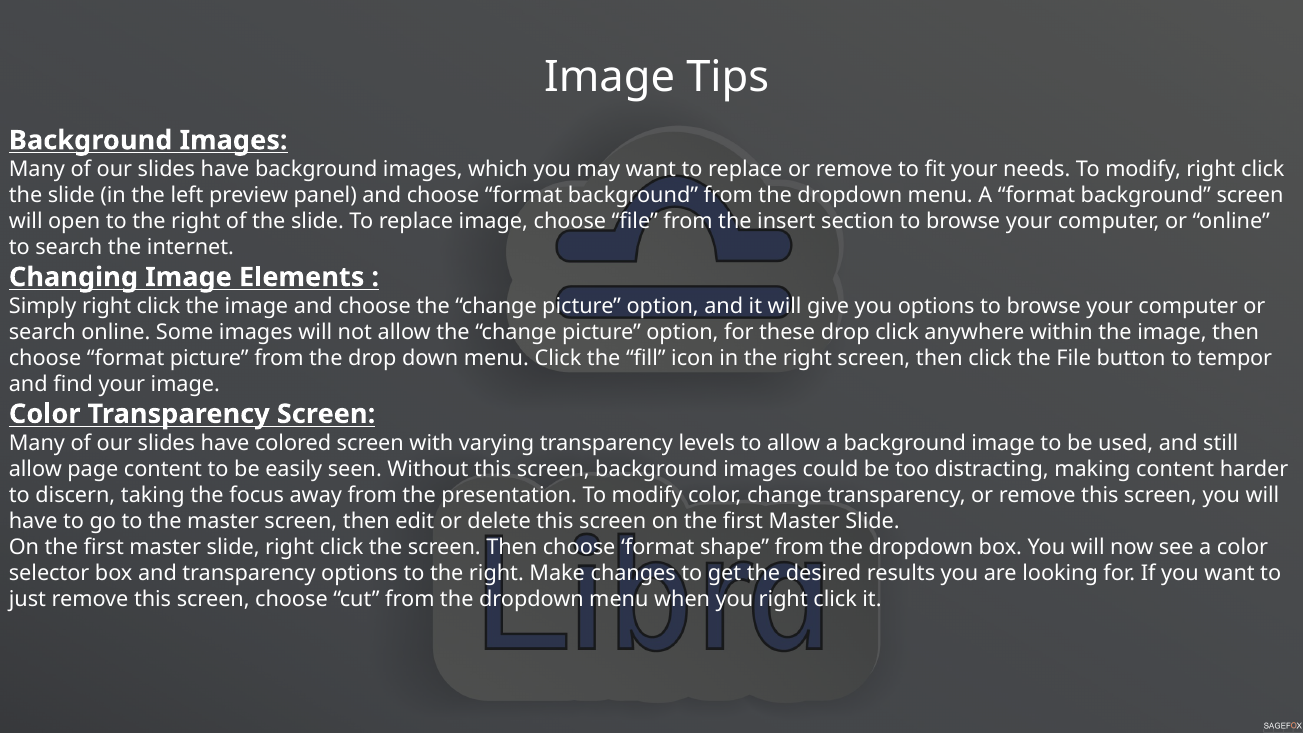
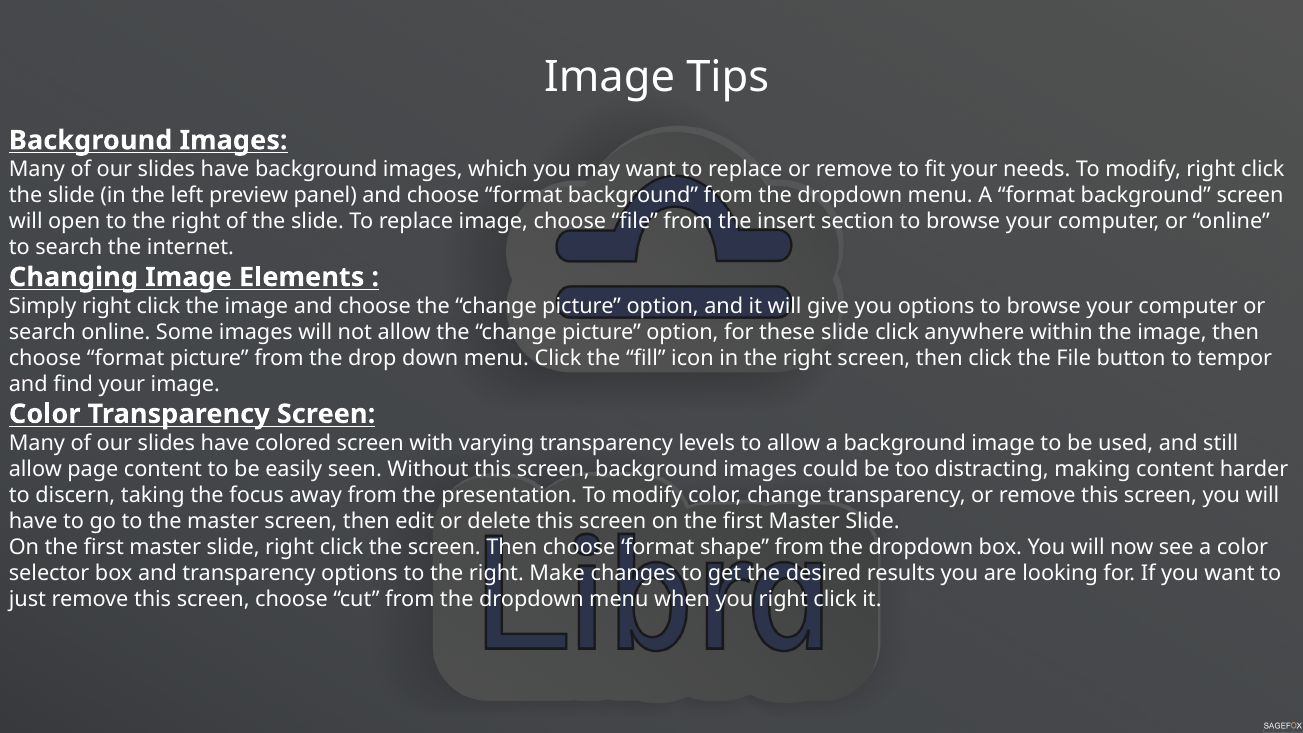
these drop: drop -> slide
